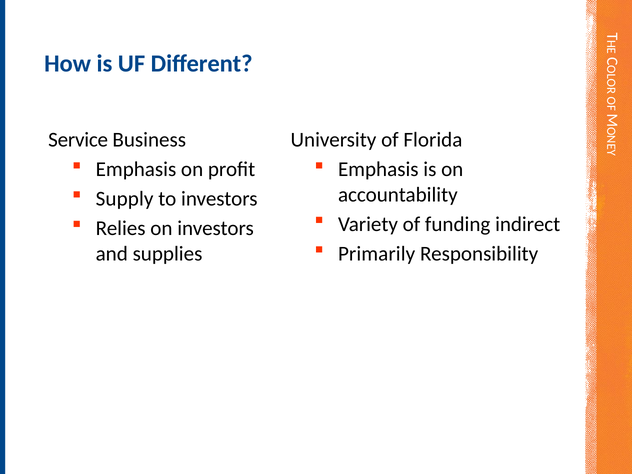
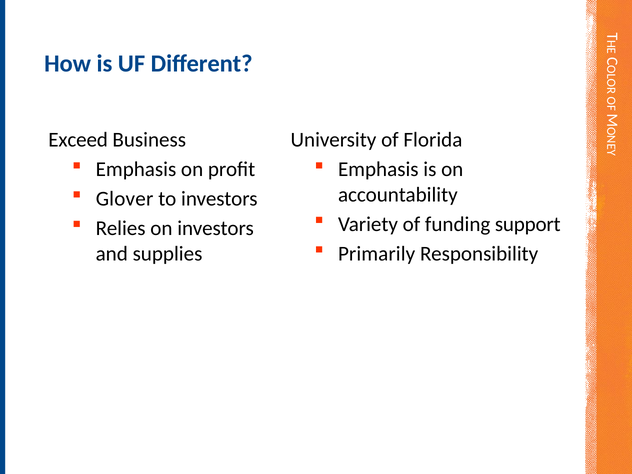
Service: Service -> Exceed
Supply: Supply -> Glover
indirect: indirect -> support
